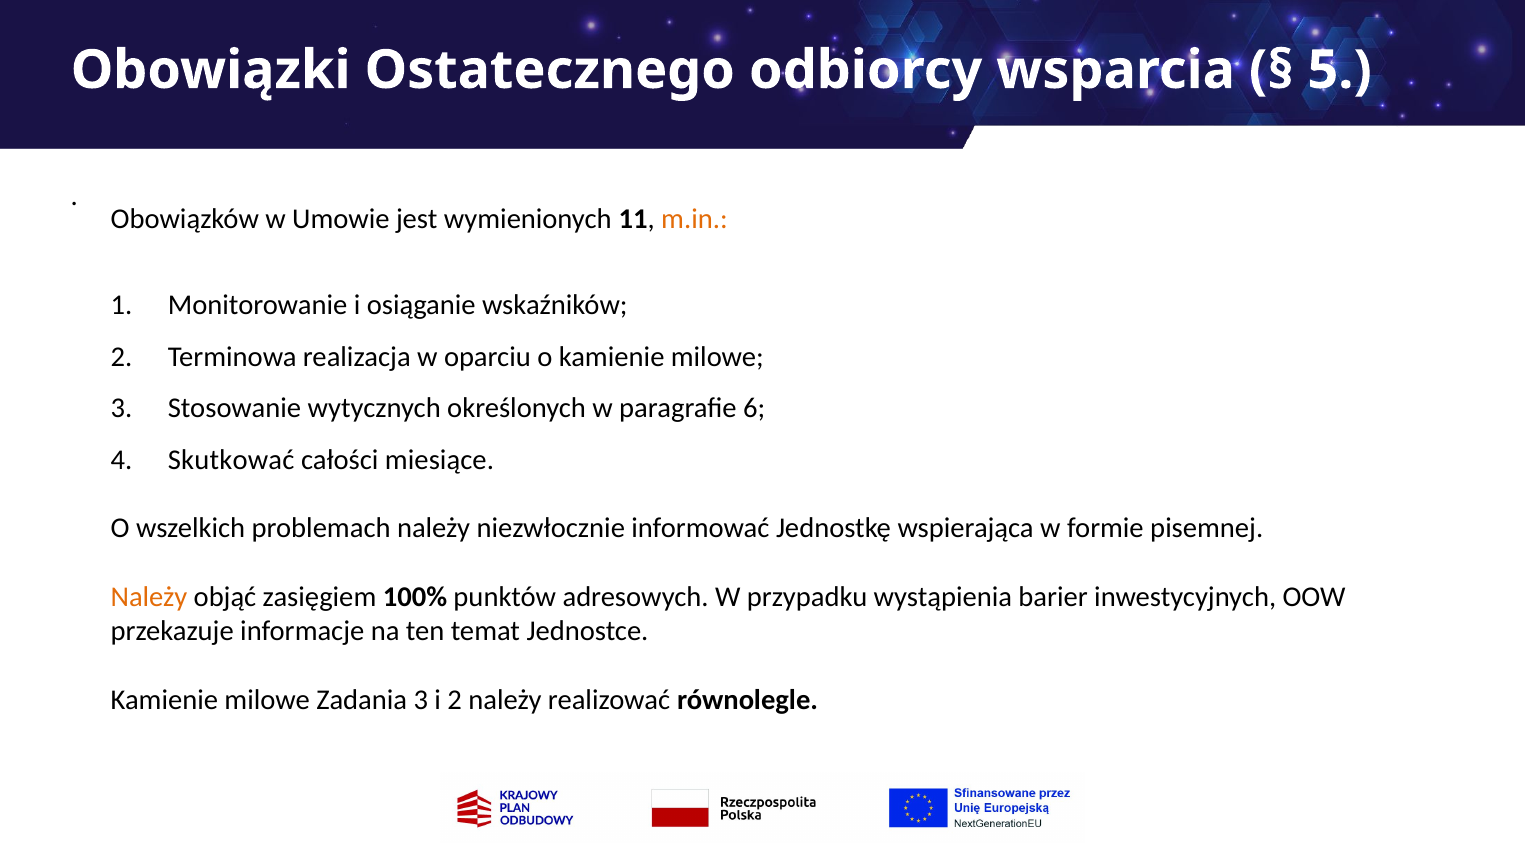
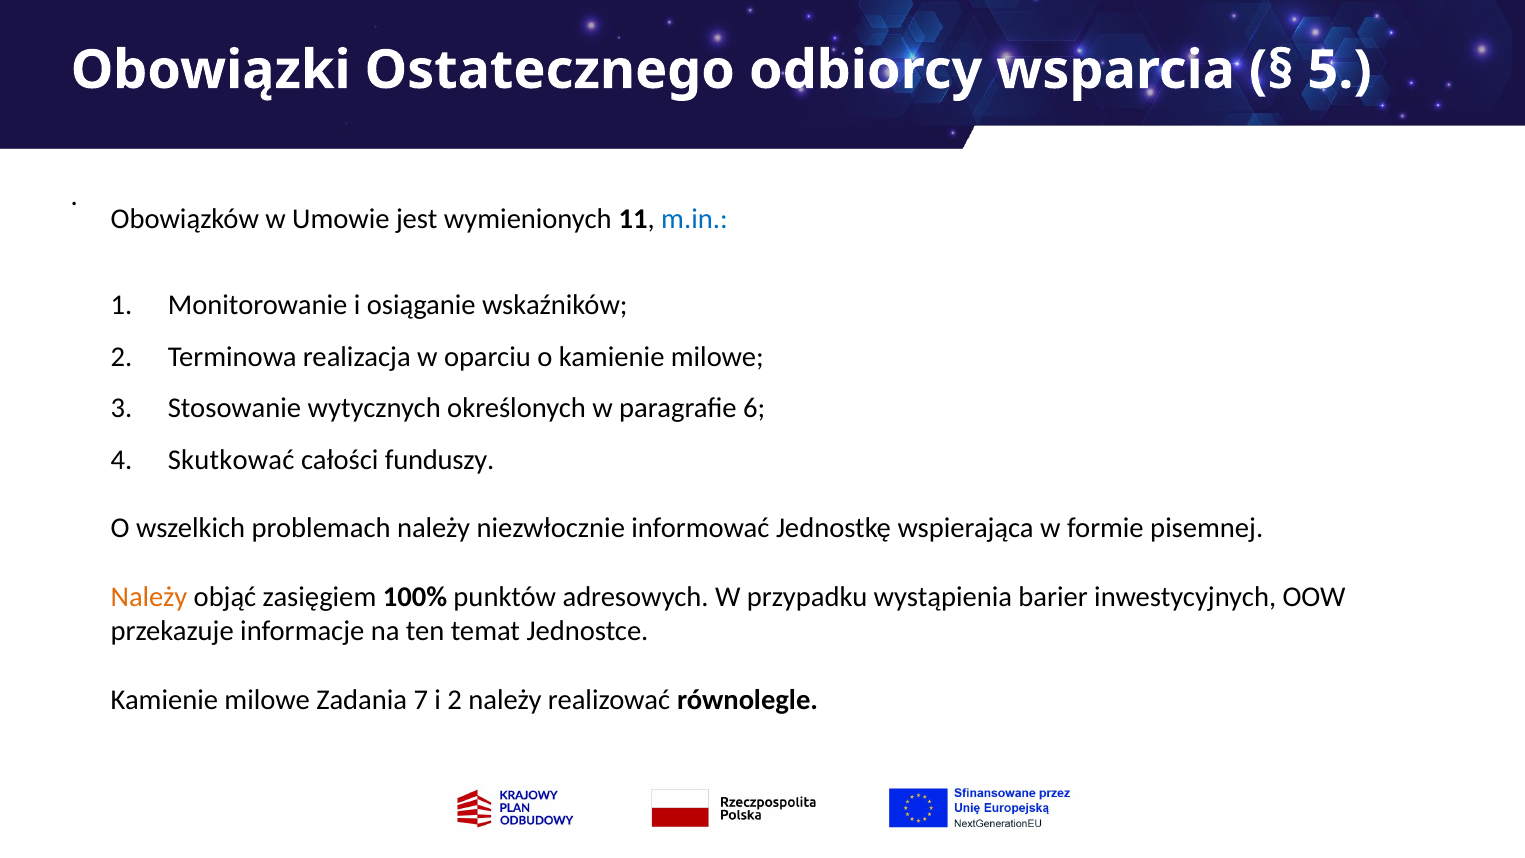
m.in colour: orange -> blue
miesiące: miesiące -> funduszy
Zadania 3: 3 -> 7
